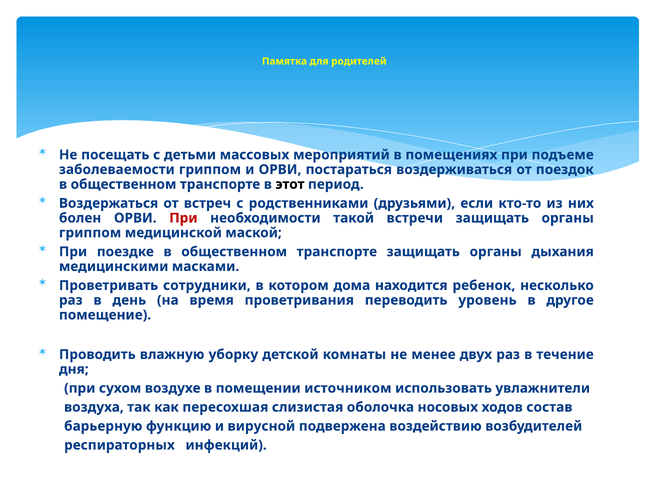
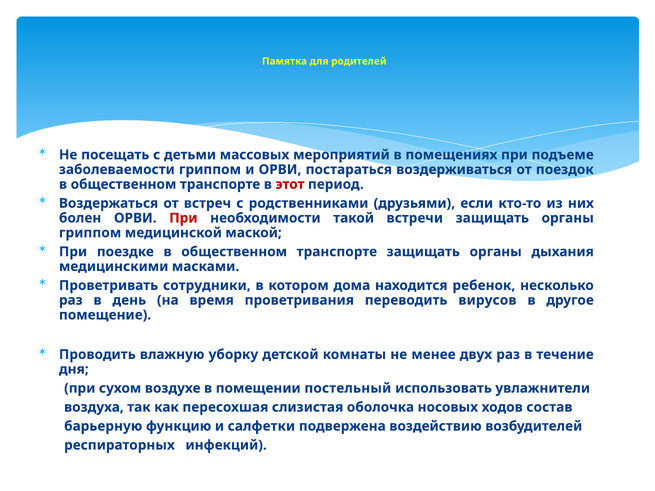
этот colour: black -> red
уровень: уровень -> вирусов
источником: источником -> постельный
вирусной: вирусной -> салфетки
